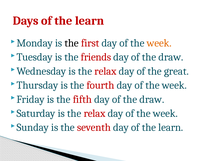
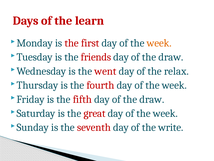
the at (72, 43) colour: black -> red
relax at (105, 71): relax -> went
great: great -> relax
relax at (95, 113): relax -> great
day of the learn: learn -> write
